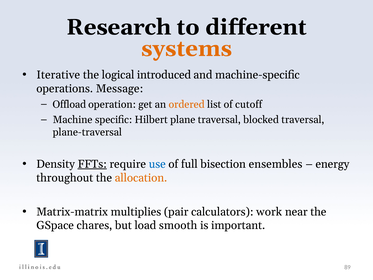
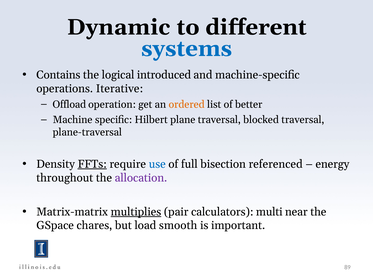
Research: Research -> Dynamic
systems colour: orange -> blue
Iterative: Iterative -> Contains
Message: Message -> Iterative
cutoff: cutoff -> better
ensembles: ensembles -> referenced
allocation colour: orange -> purple
multiplies underline: none -> present
work: work -> multi
